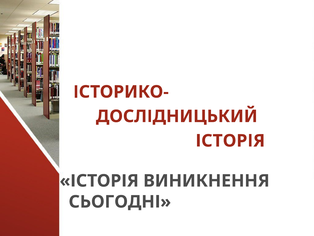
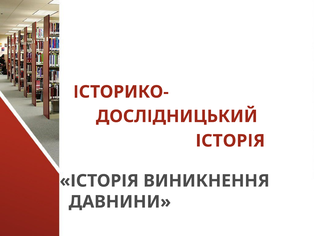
СЬОГОДНІ: СЬОГОДНІ -> ДАВНИНИ
